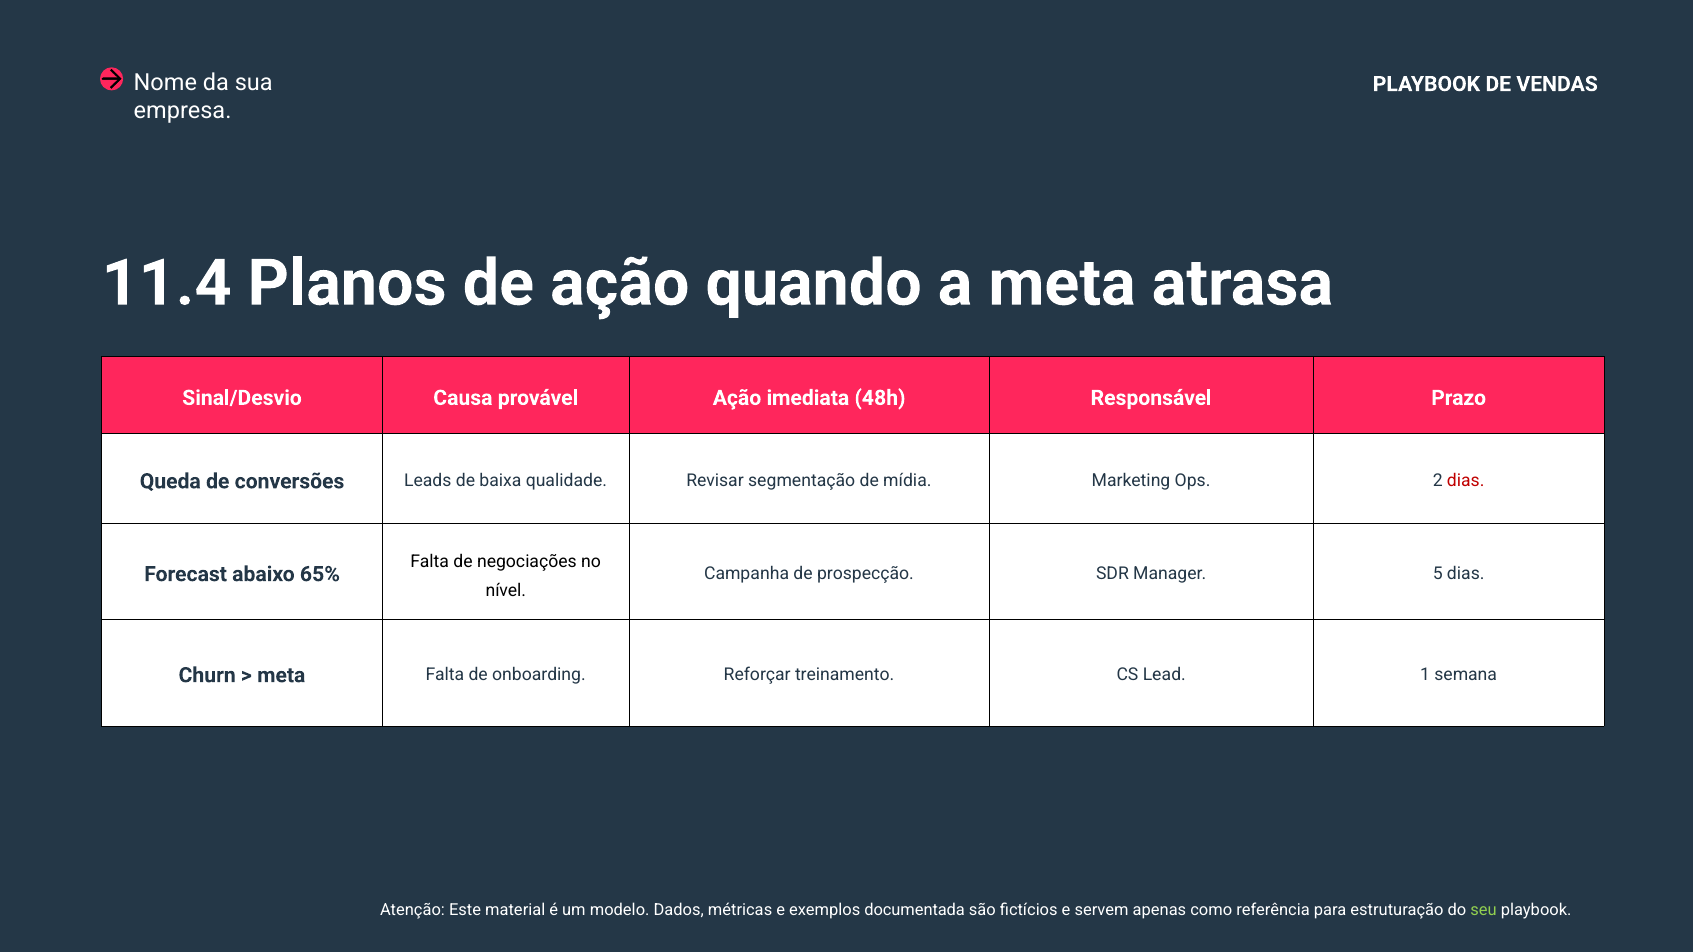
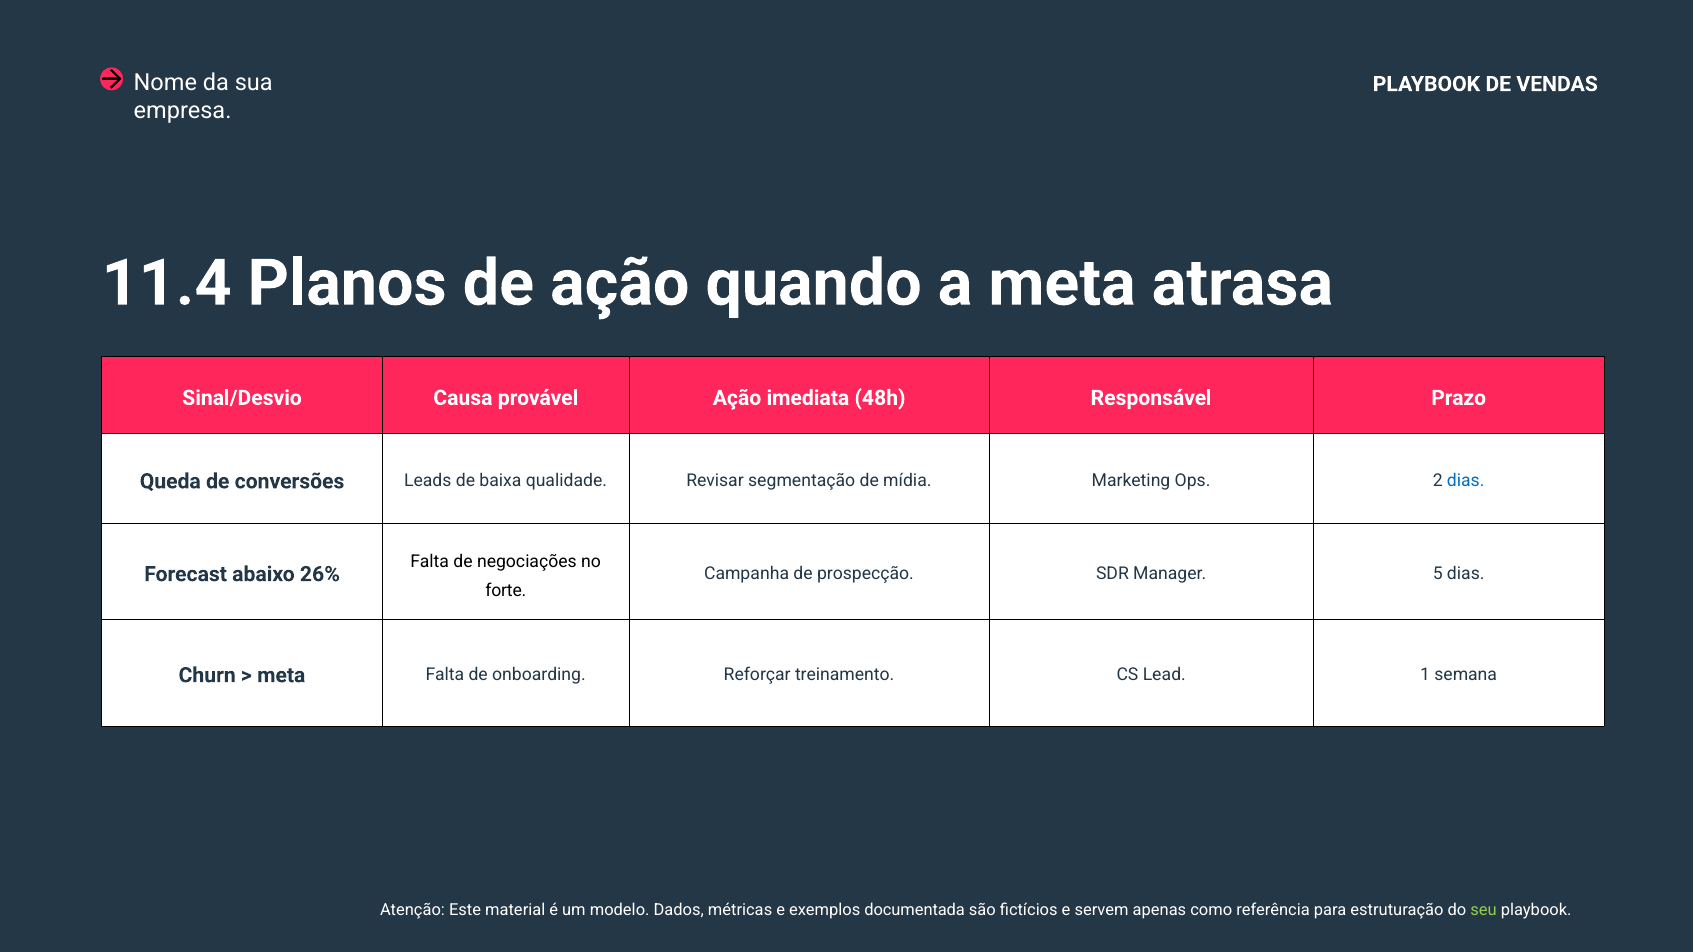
dias at (1466, 481) colour: red -> blue
65%: 65% -> 26%
nível: nível -> forte
